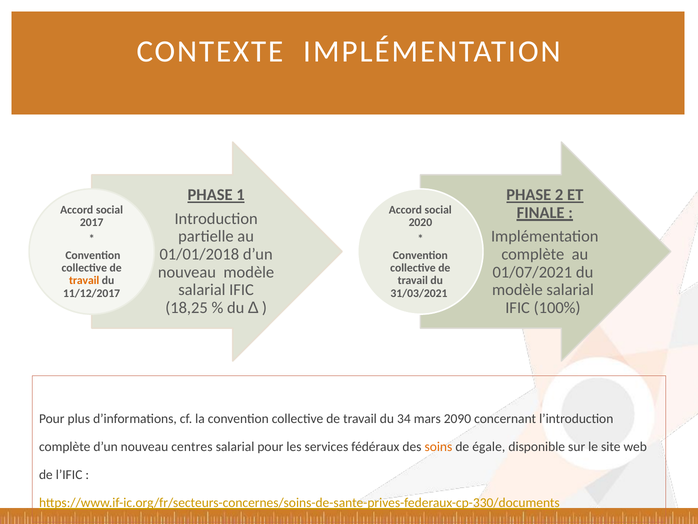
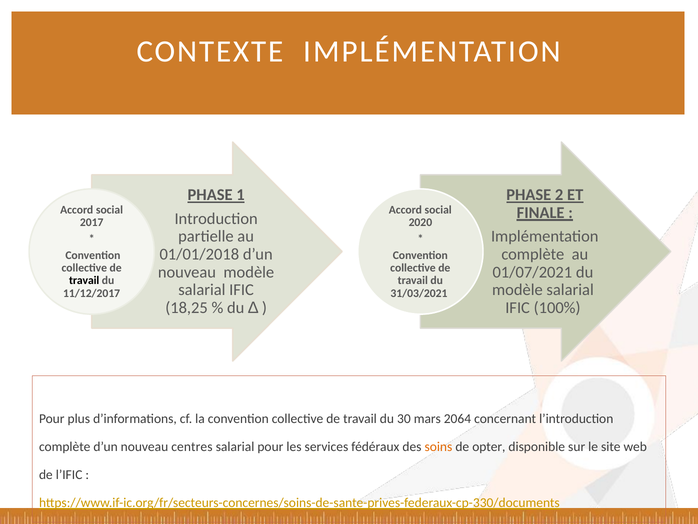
travail at (84, 280) colour: orange -> black
34: 34 -> 30
2090: 2090 -> 2064
égale: égale -> opter
